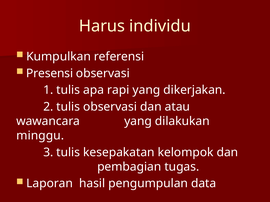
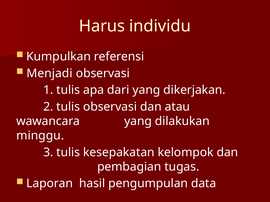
Presensi: Presensi -> Menjadi
rapi: rapi -> dari
